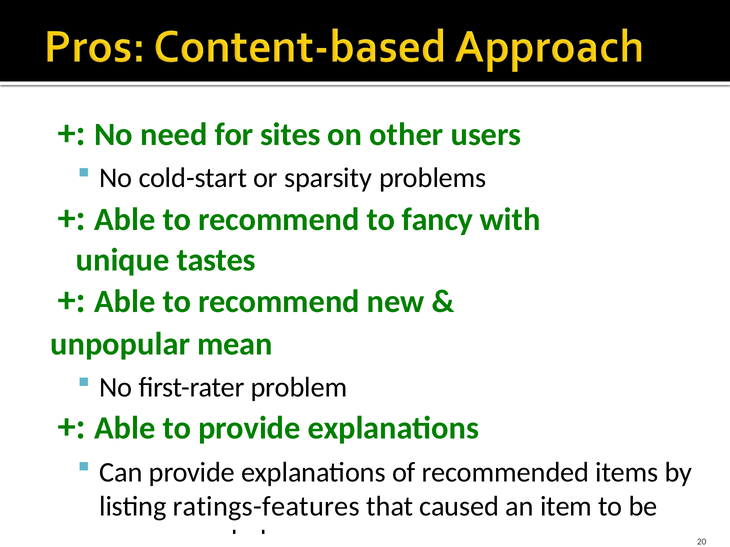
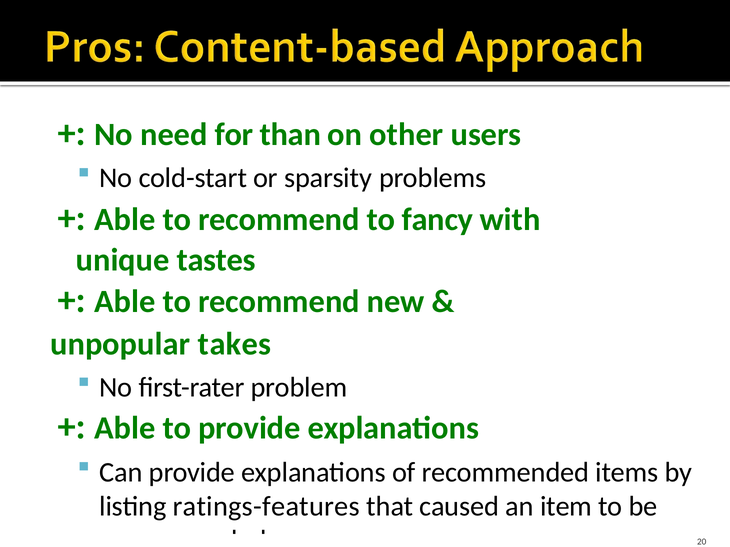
sites: sites -> than
mean: mean -> takes
